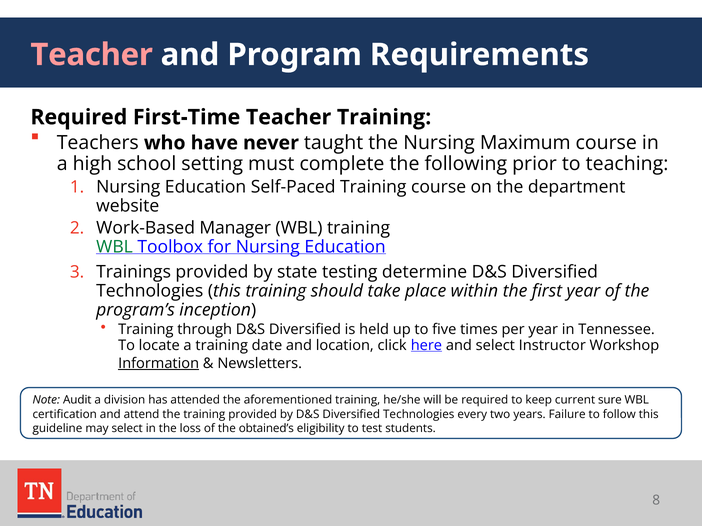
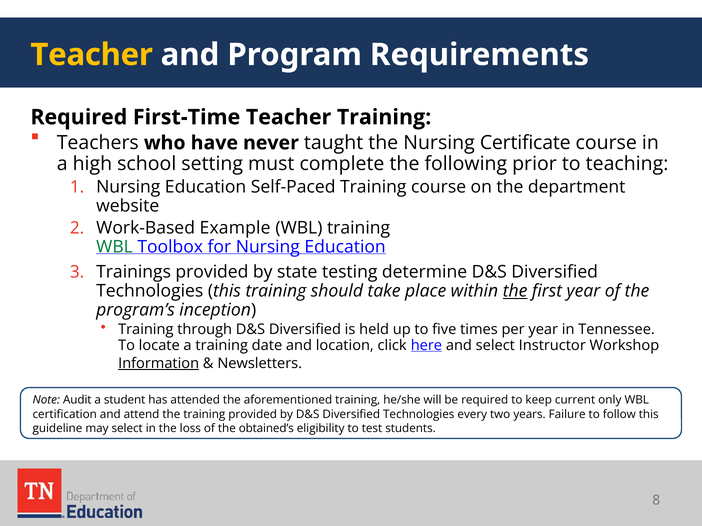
Teacher at (92, 55) colour: pink -> yellow
Maximum: Maximum -> Certificate
Manager: Manager -> Example
the at (515, 291) underline: none -> present
division: division -> student
sure: sure -> only
